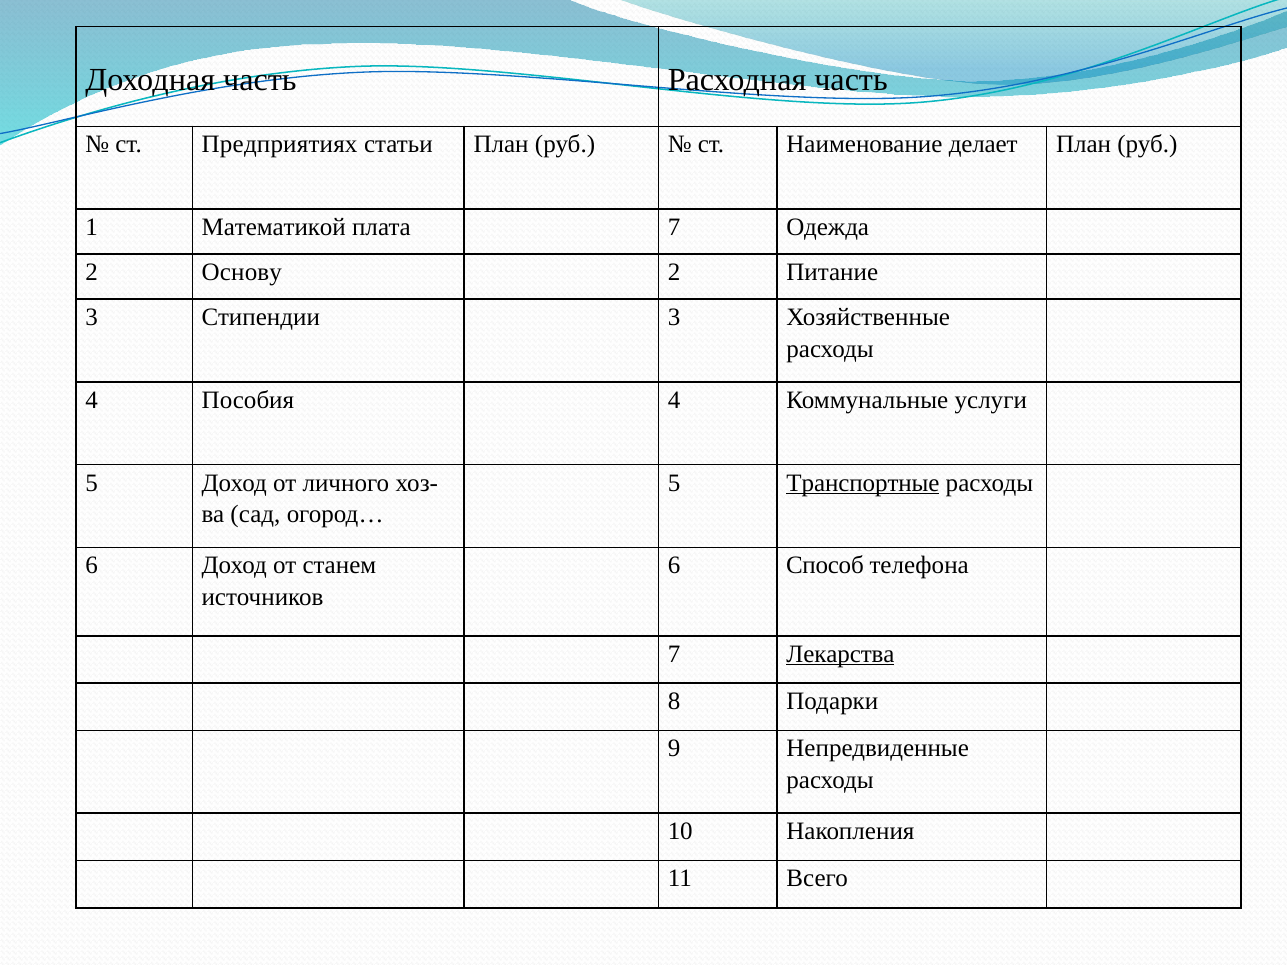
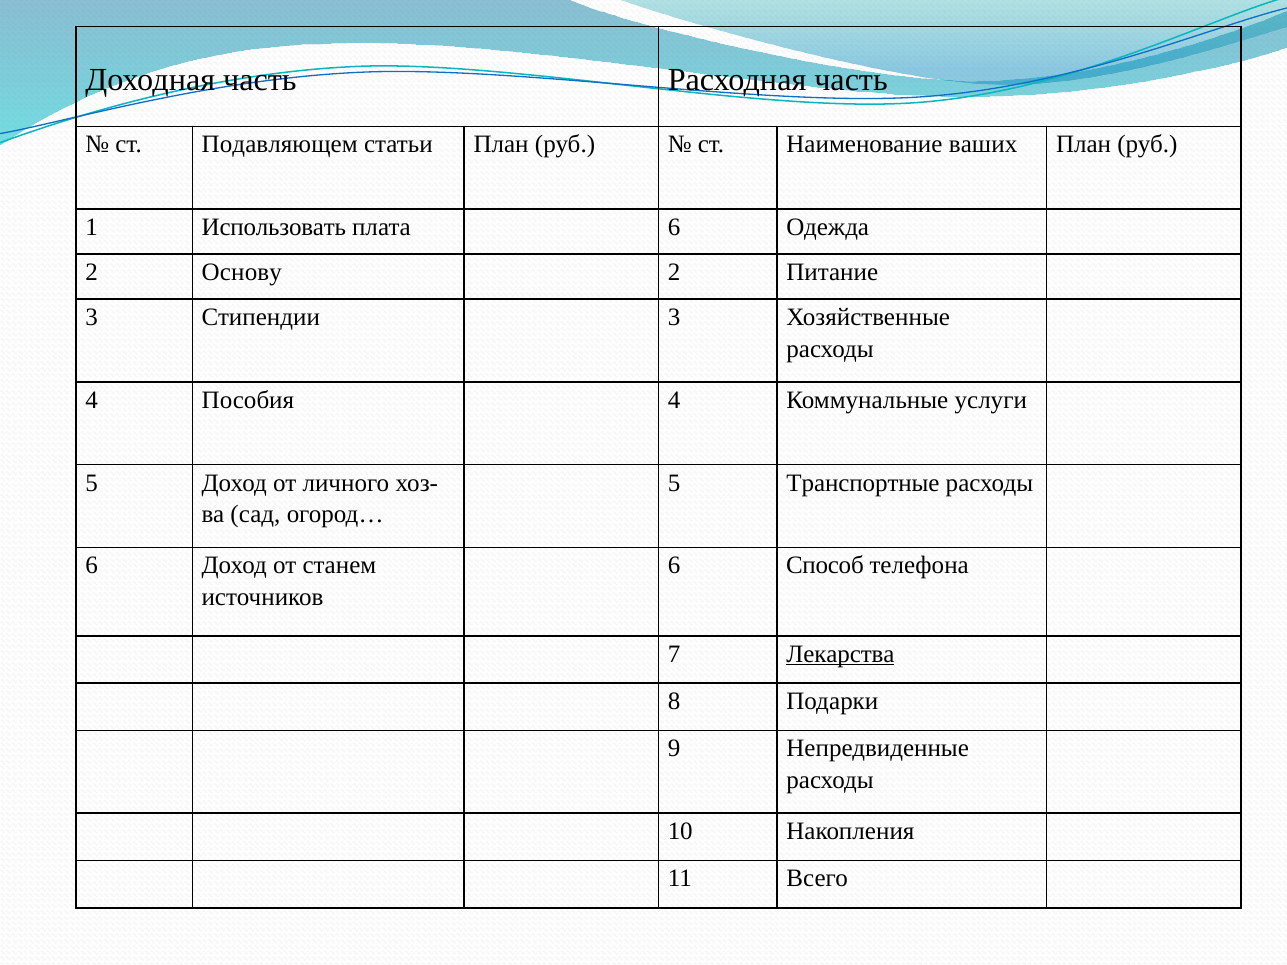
Предприятиях: Предприятиях -> Подавляющем
делает: делает -> ваших
Математикой: Математикой -> Использовать
плата 7: 7 -> 6
Транспортные underline: present -> none
